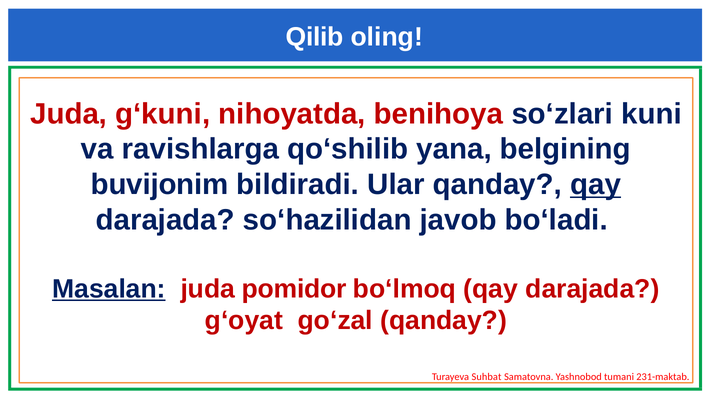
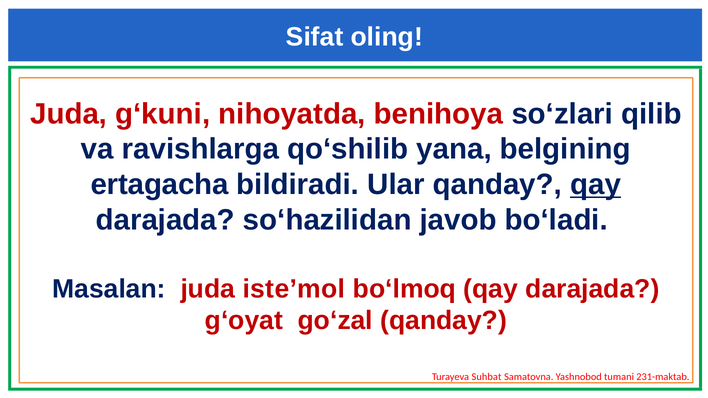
Qilib: Qilib -> Sifat
kuni: kuni -> qilib
buvijonim: buvijonim -> ertagacha
Masalan underline: present -> none
pomidor: pomidor -> isteʼmol
